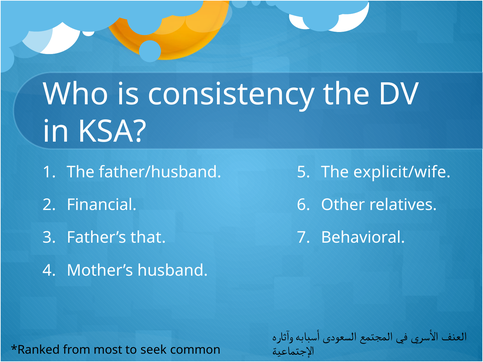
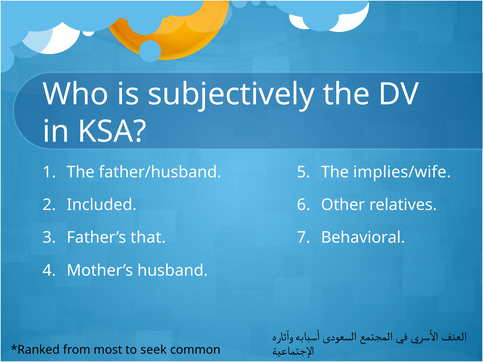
consistency: consistency -> subjectively
explicit/wife: explicit/wife -> implies/wife
Financial: Financial -> Included
